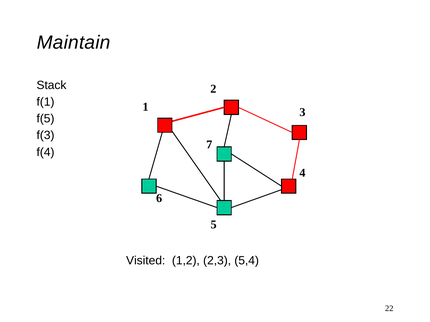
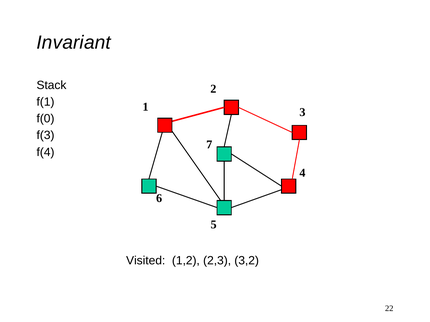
Maintain: Maintain -> Invariant
f(5: f(5 -> f(0
5,4: 5,4 -> 3,2
